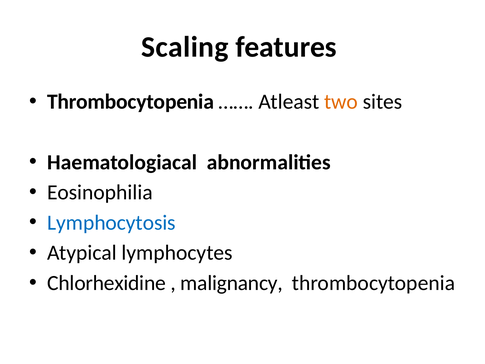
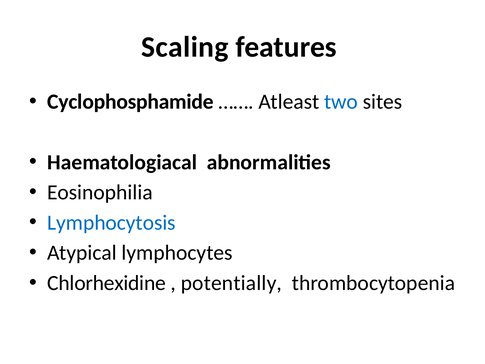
Thrombocytopenia at (131, 102): Thrombocytopenia -> Cyclophosphamide
two colour: orange -> blue
malignancy: malignancy -> potentially
